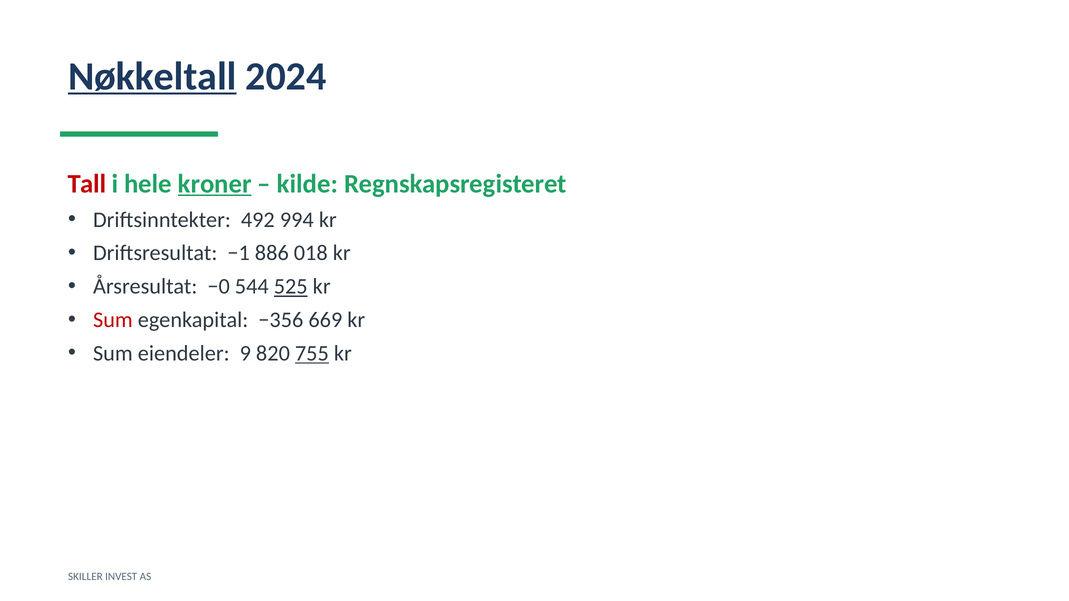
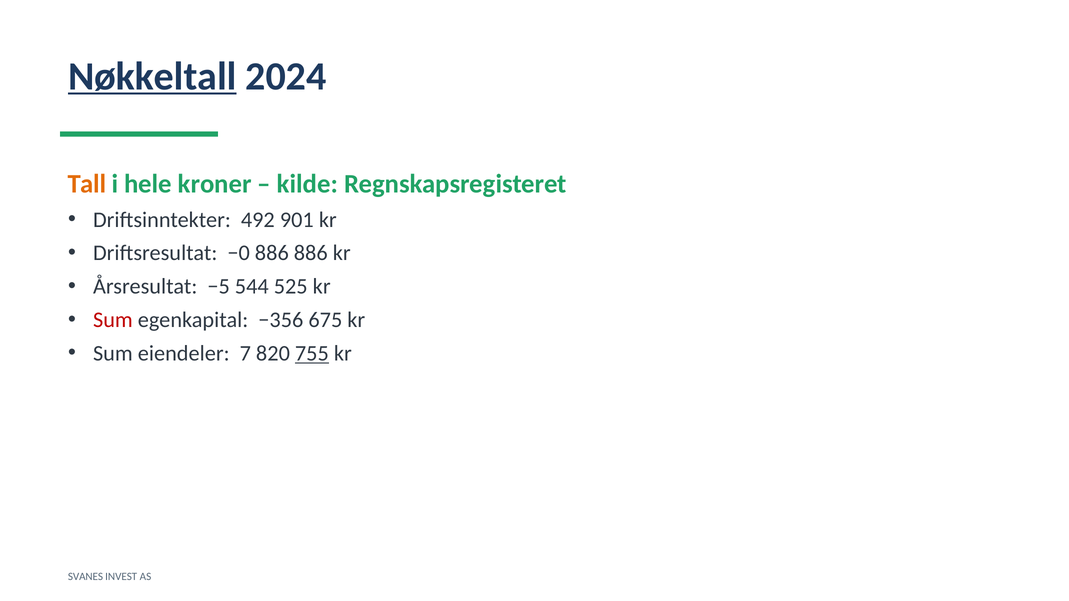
Tall colour: red -> orange
kroner underline: present -> none
994: 994 -> 901
−1: −1 -> −0
886 018: 018 -> 886
−0: −0 -> −5
525 underline: present -> none
669: 669 -> 675
9: 9 -> 7
SKILLER: SKILLER -> SVANES
